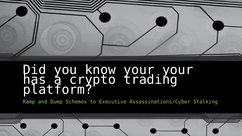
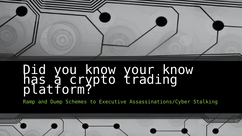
your your: your -> know
